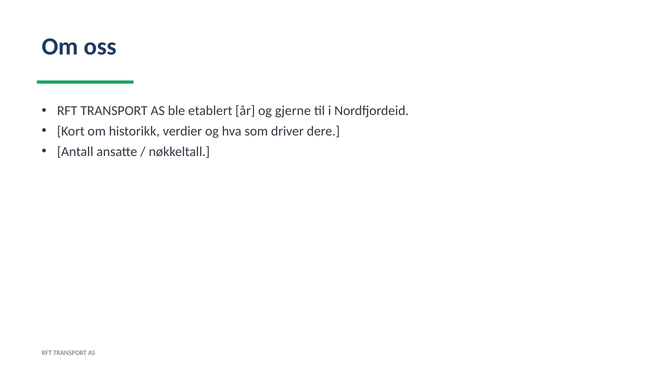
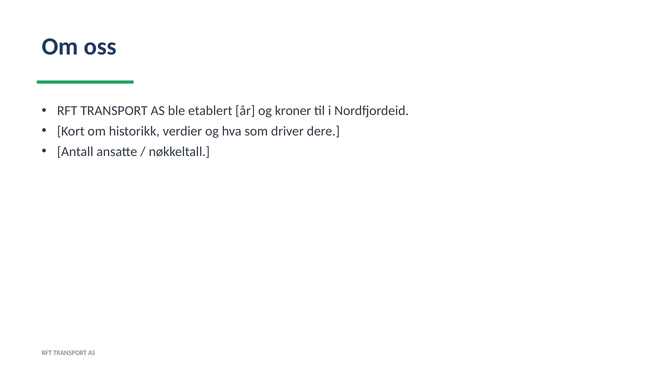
gjerne: gjerne -> kroner
